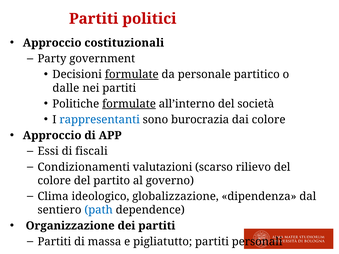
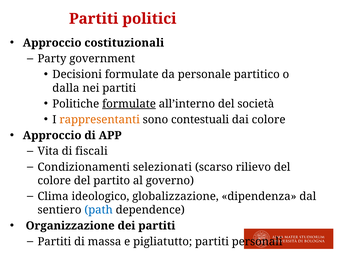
formulate at (132, 75) underline: present -> none
dalle: dalle -> dalla
rappresentanti colour: blue -> orange
burocrazia: burocrazia -> contestuali
Essi: Essi -> Vita
valutazioni: valutazioni -> selezionati
